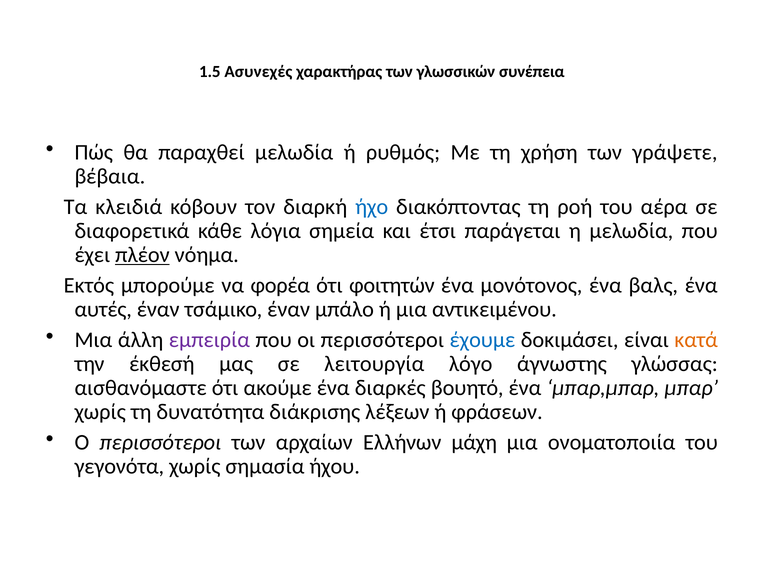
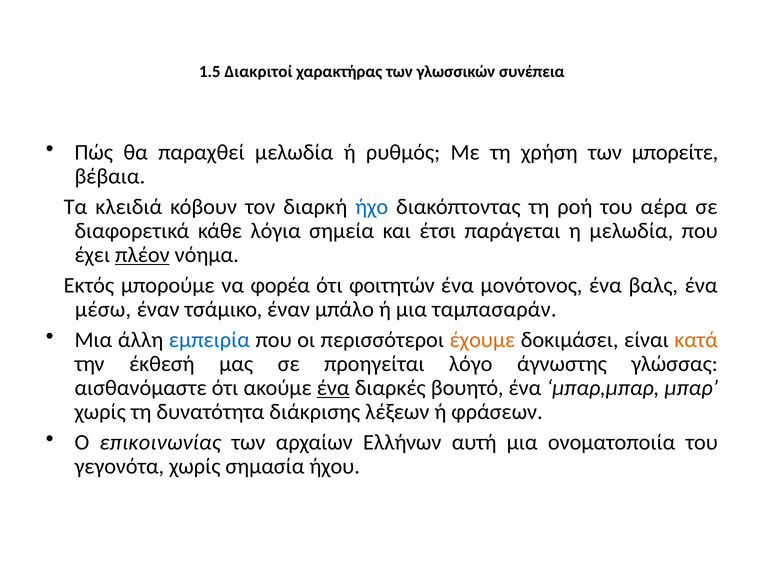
Ασυνεχές: Ασυνεχές -> Διακριτοί
γράψετε: γράψετε -> μπορείτε
αυτές: αυτές -> μέσω
αντικειμένου: αντικειμένου -> ταμπασαράν
εμπειρία colour: purple -> blue
έχουμε colour: blue -> orange
λειτουργία: λειτουργία -> προηγείται
ένα at (333, 388) underline: none -> present
Ο περισσότεροι: περισσότεροι -> επικοινωνίας
μάχη: μάχη -> αυτή
